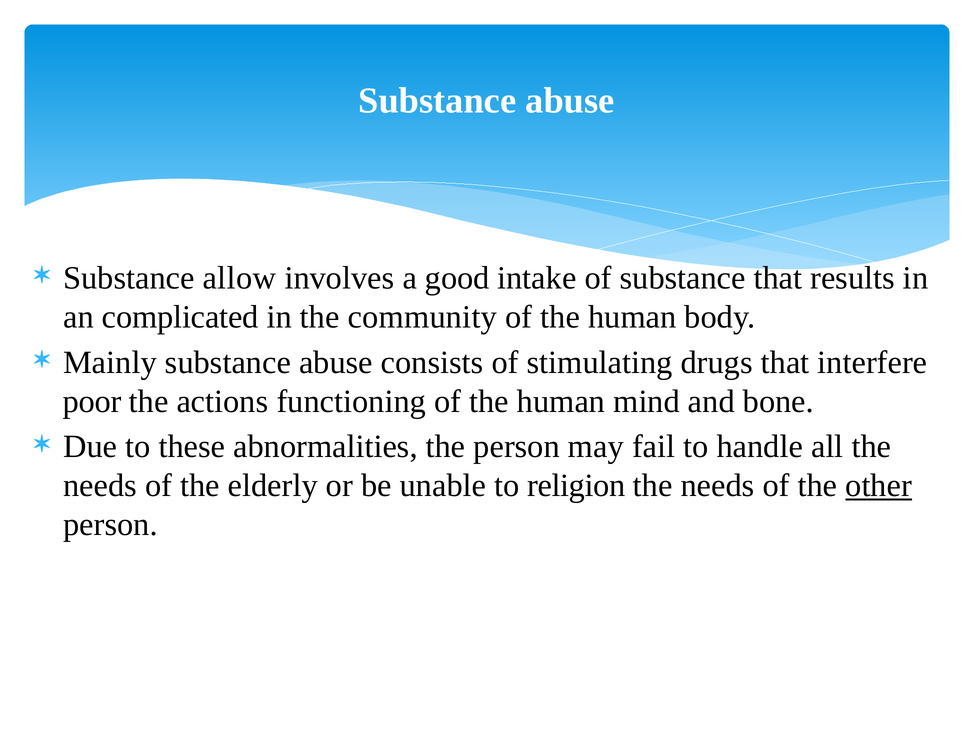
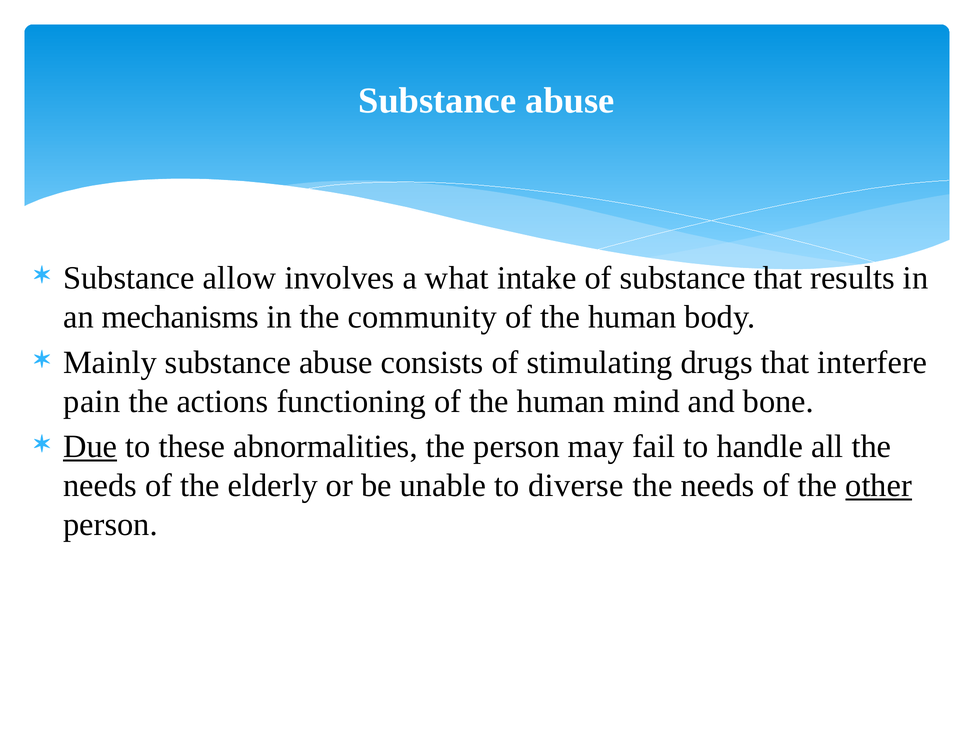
good: good -> what
complicated: complicated -> mechanisms
poor: poor -> pain
Due underline: none -> present
religion: religion -> diverse
